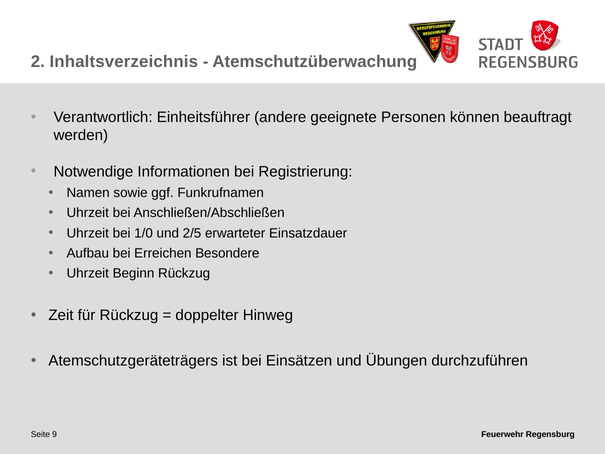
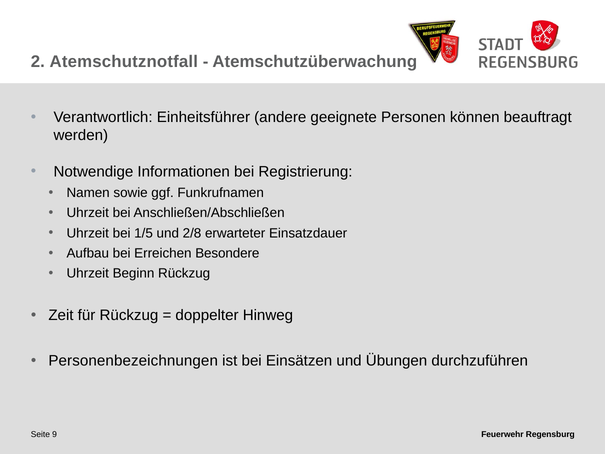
Inhaltsverzeichnis: Inhaltsverzeichnis -> Atemschutznotfall
1/0: 1/0 -> 1/5
2/5: 2/5 -> 2/8
Atemschutzgeräteträgers: Atemschutzgeräteträgers -> Personenbezeichnungen
